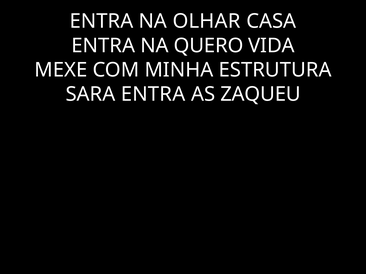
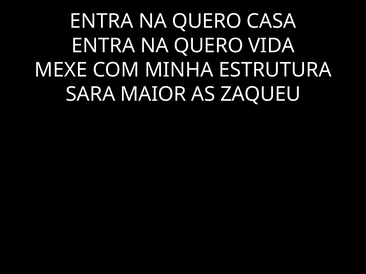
OLHAR at (207, 21): OLHAR -> QUERO
SARA ENTRA: ENTRA -> MAIOR
